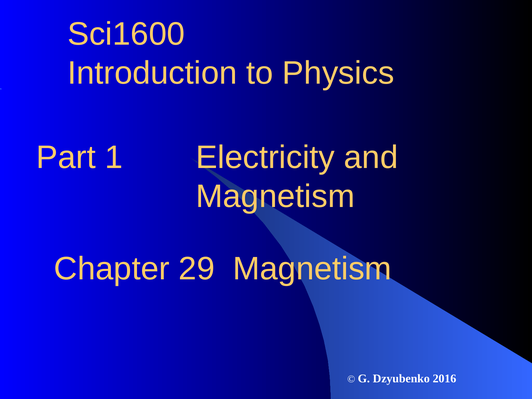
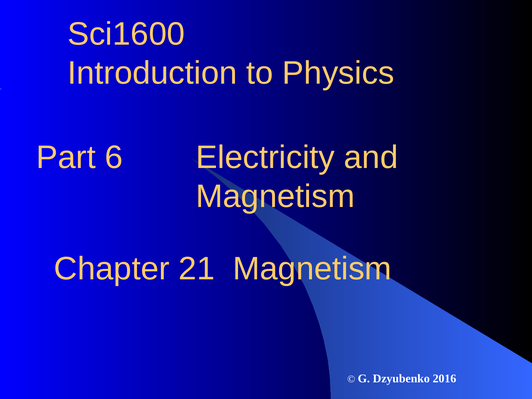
1: 1 -> 6
29: 29 -> 21
